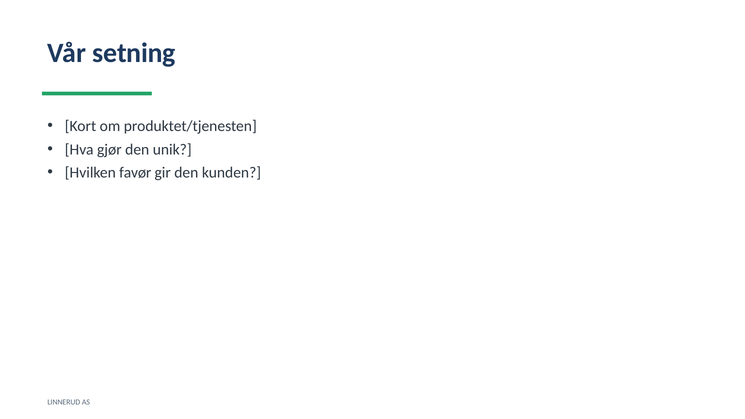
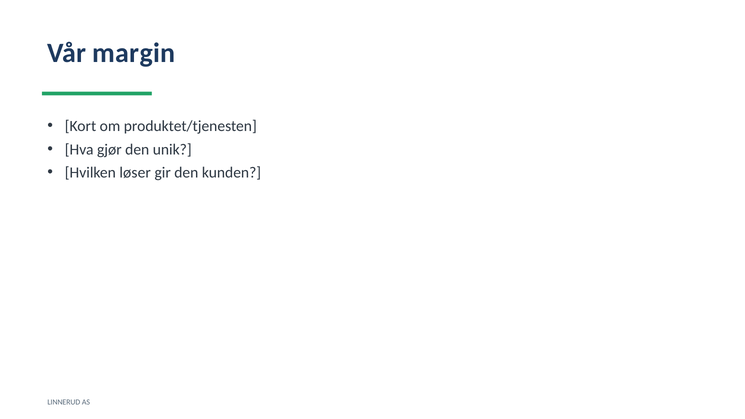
setning: setning -> margin
favør: favør -> løser
